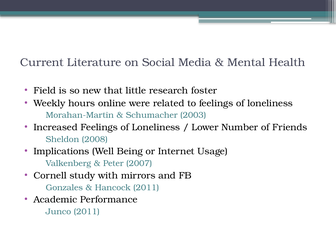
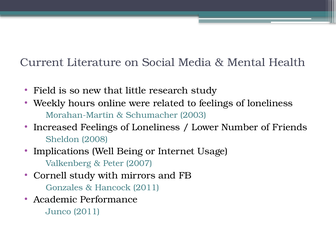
research foster: foster -> study
